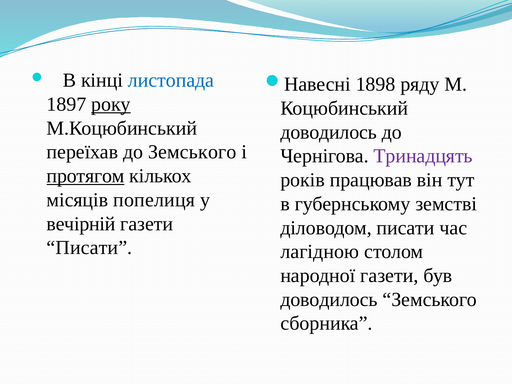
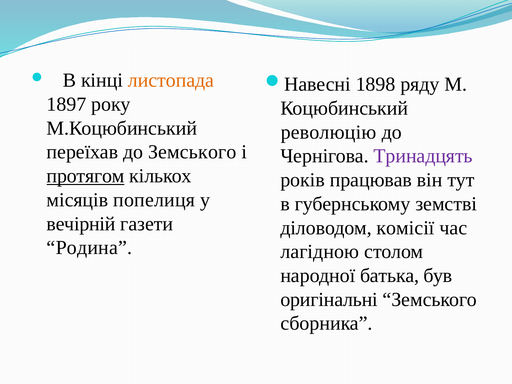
листопада colour: blue -> orange
року underline: present -> none
доводилось at (329, 132): доводилось -> революцію
діловодом писати: писати -> комісії
Писати at (89, 248): Писати -> Родина
народної газети: газети -> батька
доводилось at (329, 300): доводилось -> оригінальні
